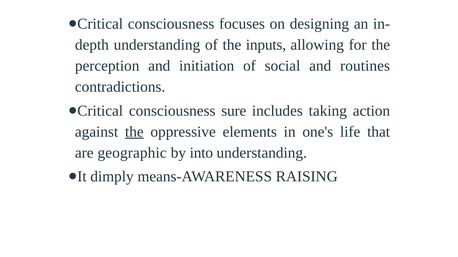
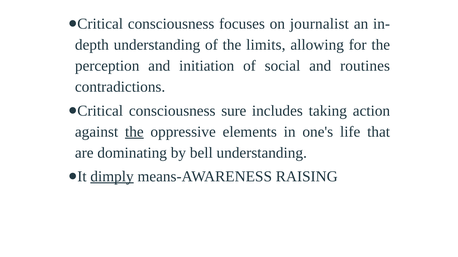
designing: designing -> journalist
inputs: inputs -> limits
geographic: geographic -> dominating
into: into -> bell
dimply underline: none -> present
